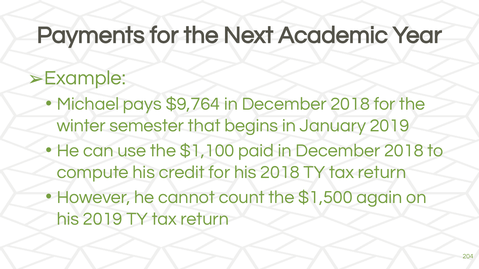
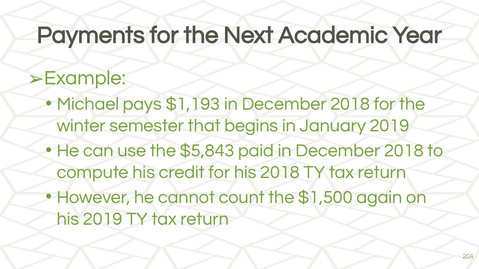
$9,764: $9,764 -> $1,193
$1,100: $1,100 -> $5,843
